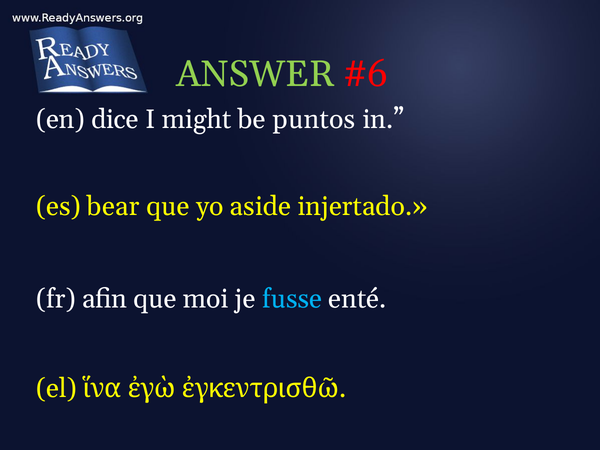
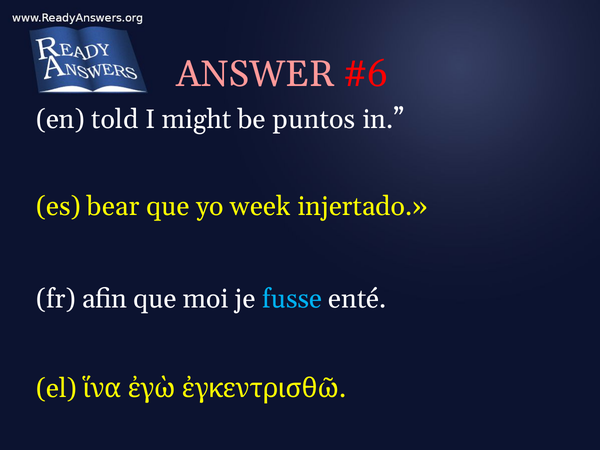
ANSWER colour: light green -> pink
dice: dice -> told
aside: aside -> week
